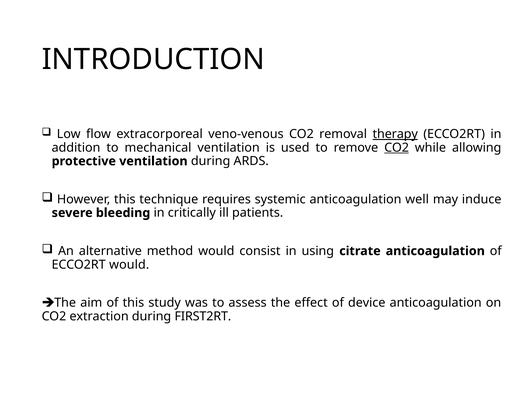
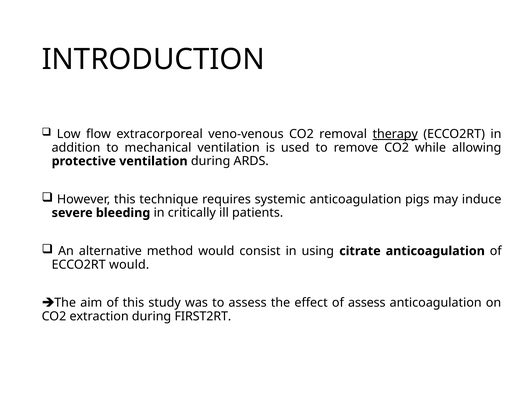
CO2 at (397, 147) underline: present -> none
well: well -> pigs
of device: device -> assess
